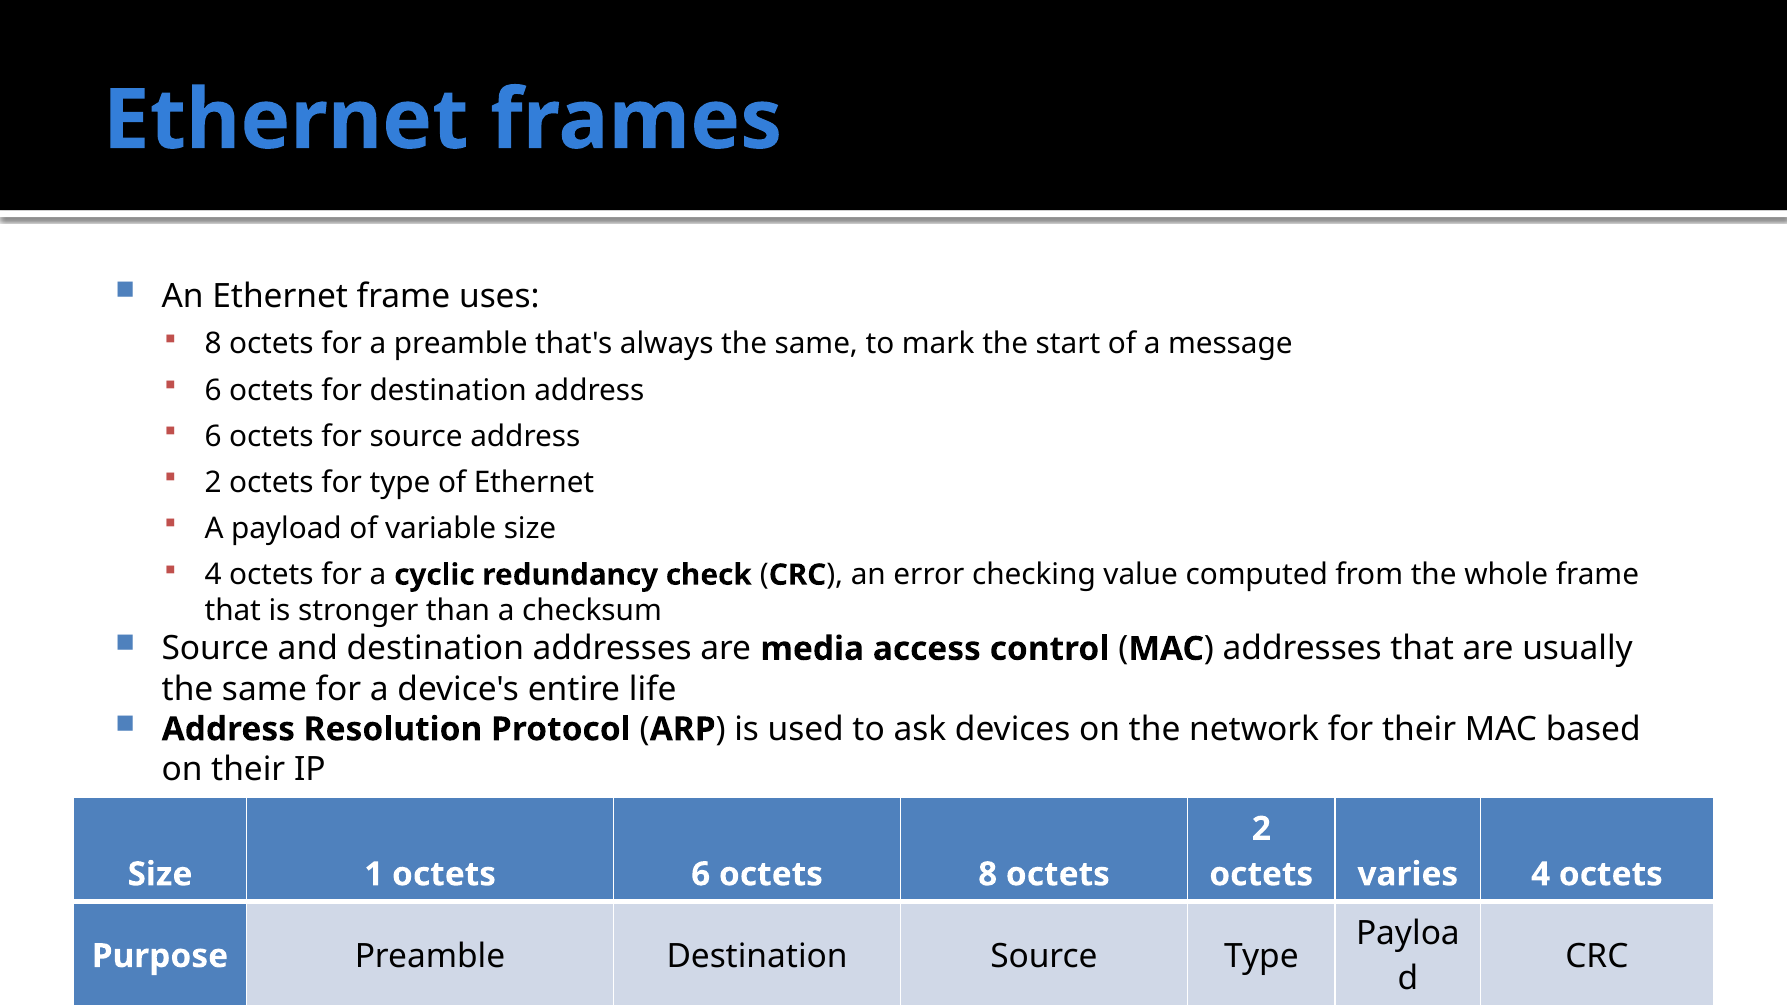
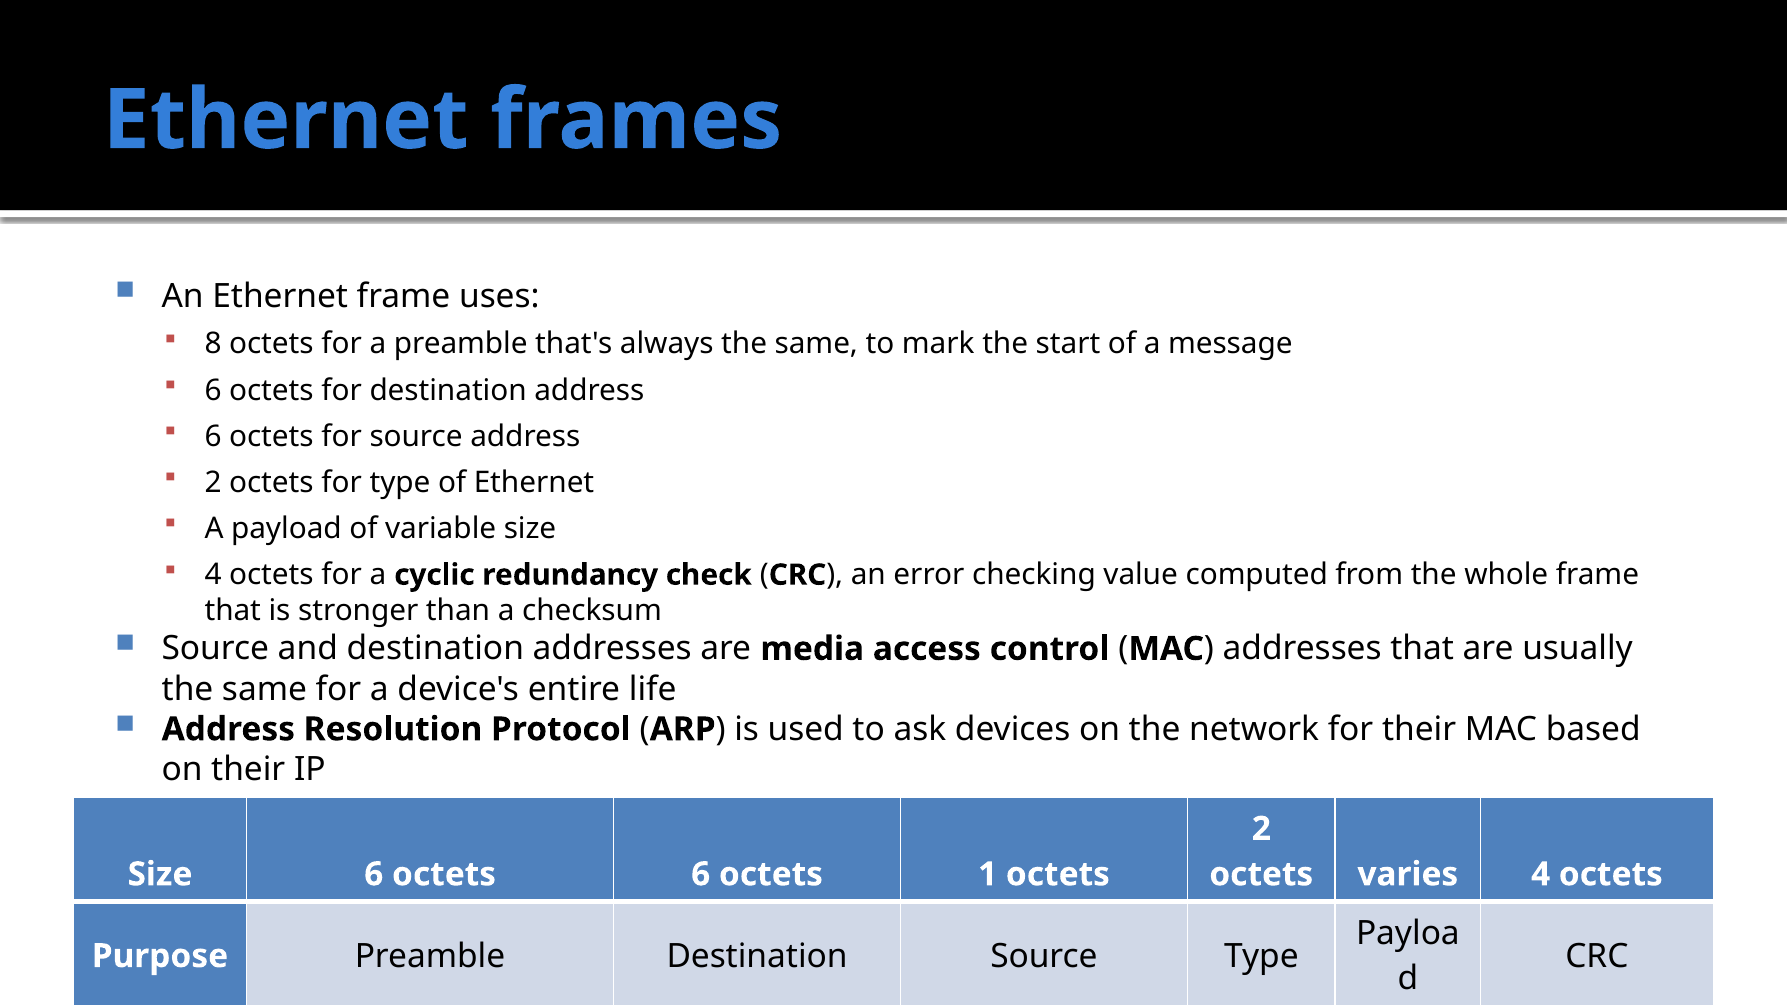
Size 1: 1 -> 6
octets 8: 8 -> 1
